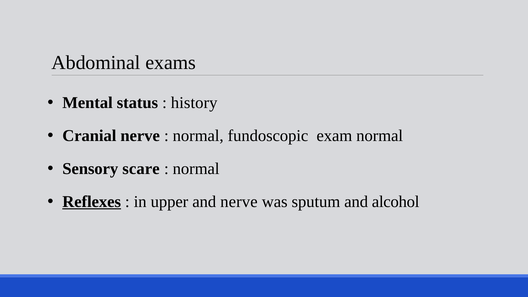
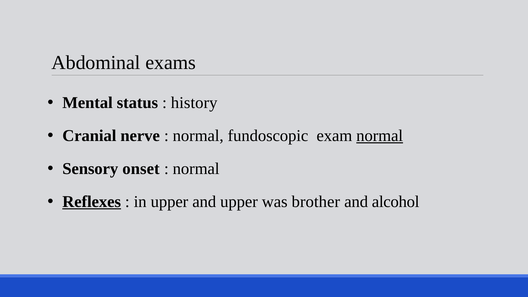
normal at (380, 136) underline: none -> present
scare: scare -> onset
and nerve: nerve -> upper
sputum: sputum -> brother
